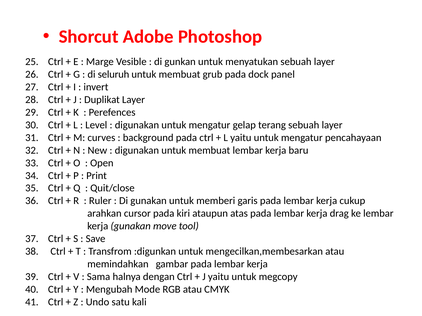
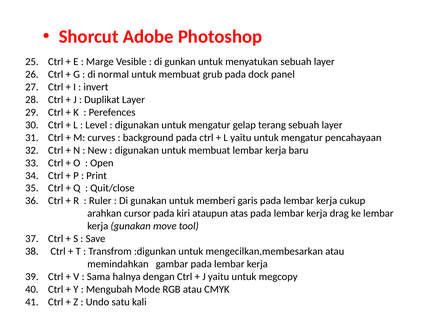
seluruh: seluruh -> normal
